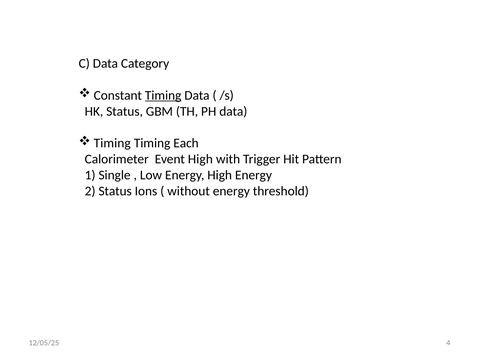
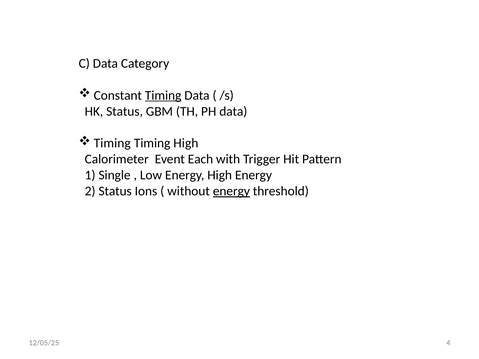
Timing Each: Each -> High
Event High: High -> Each
energy at (231, 191) underline: none -> present
